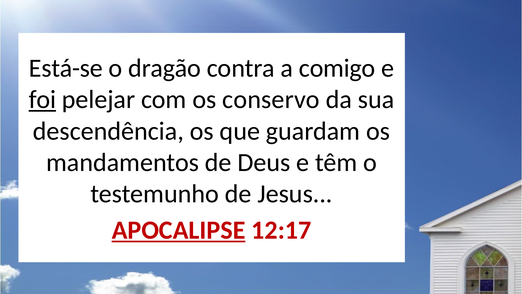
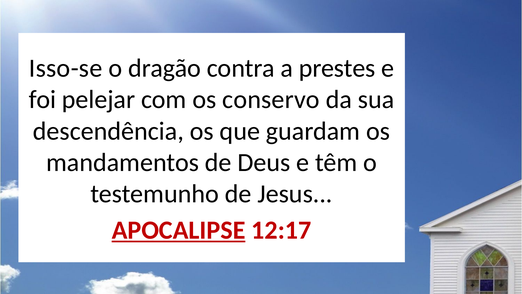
Está-se: Está-se -> Isso-se
comigo: comigo -> prestes
foi underline: present -> none
